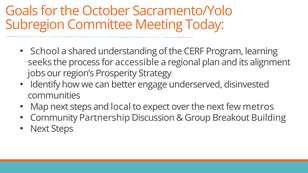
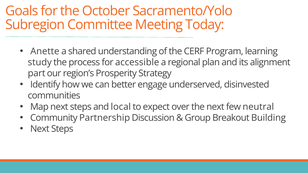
School: School -> Anette
seeks: seeks -> study
jobs: jobs -> part
metros: metros -> neutral
